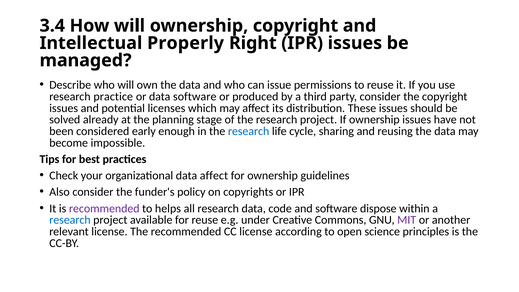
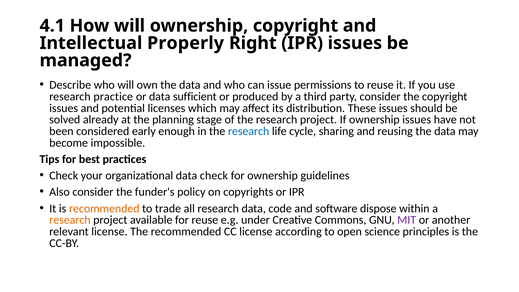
3.4: 3.4 -> 4.1
data software: software -> sufficient
data affect: affect -> check
recommended at (104, 208) colour: purple -> orange
helps: helps -> trade
research at (70, 220) colour: blue -> orange
